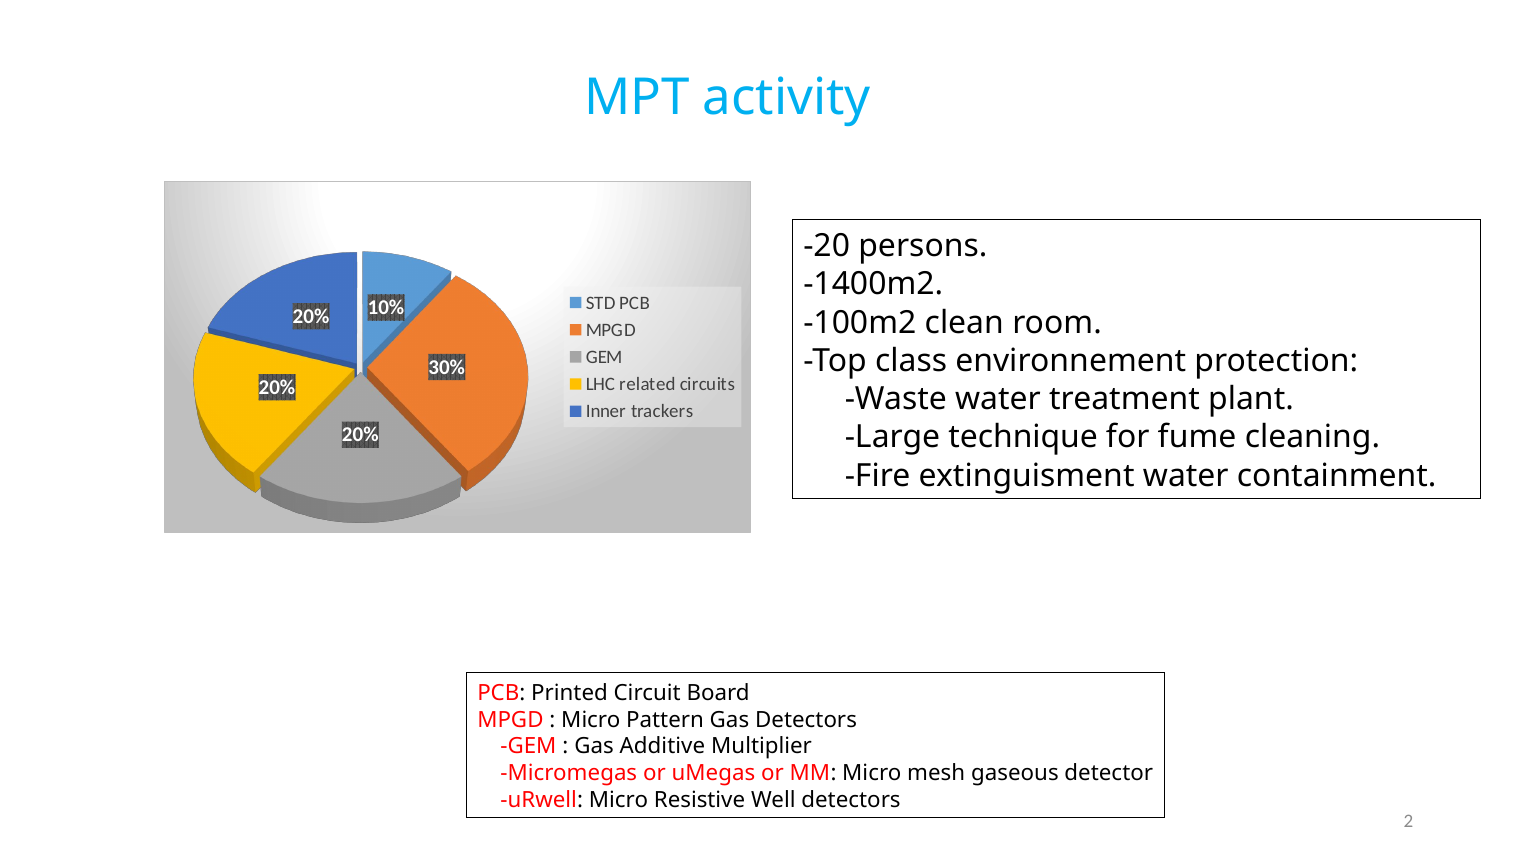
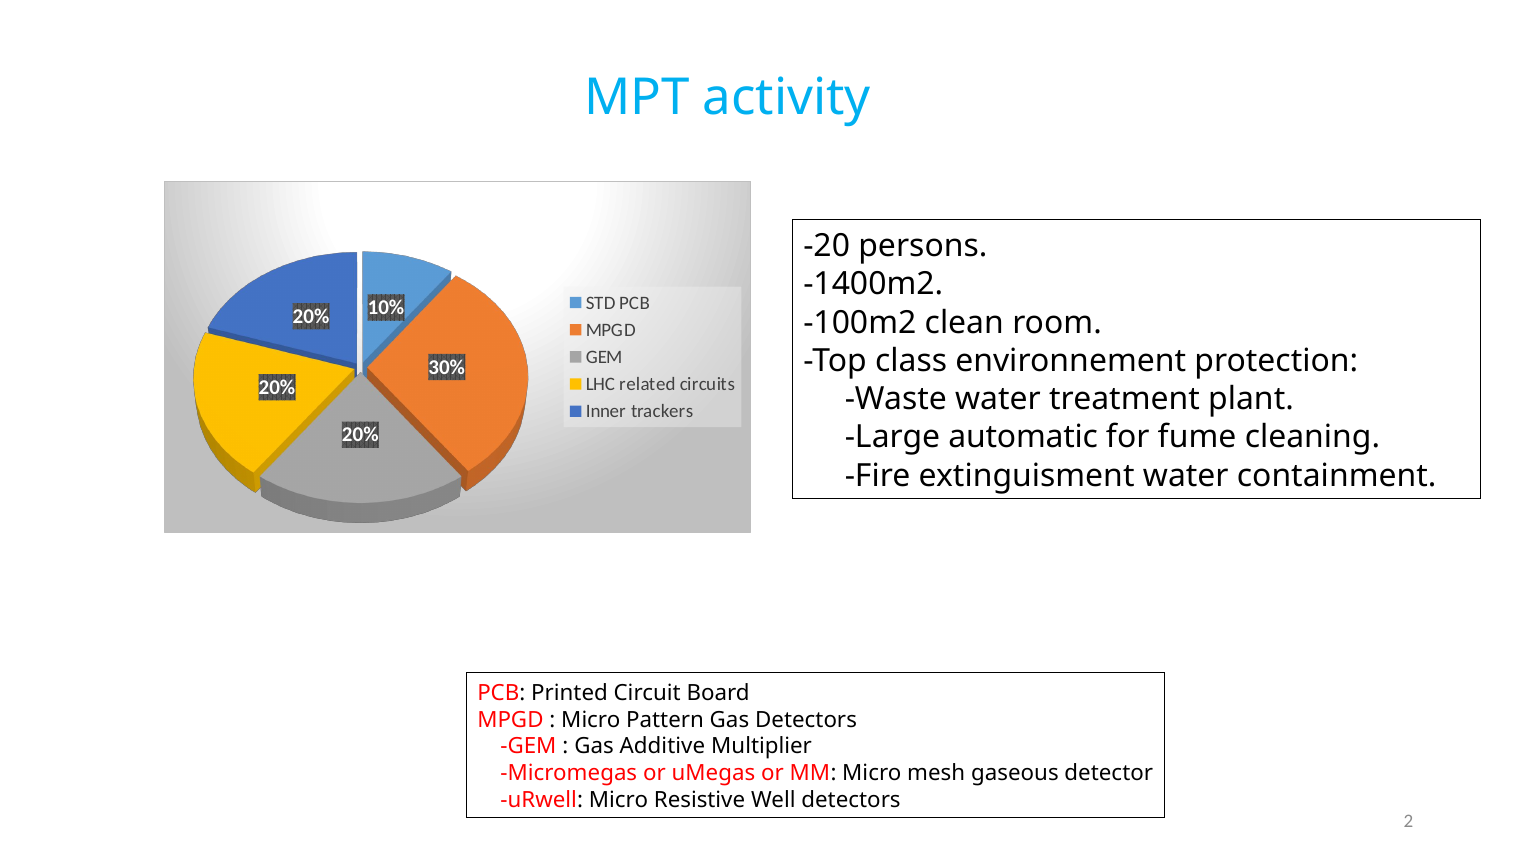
technique: technique -> automatic
